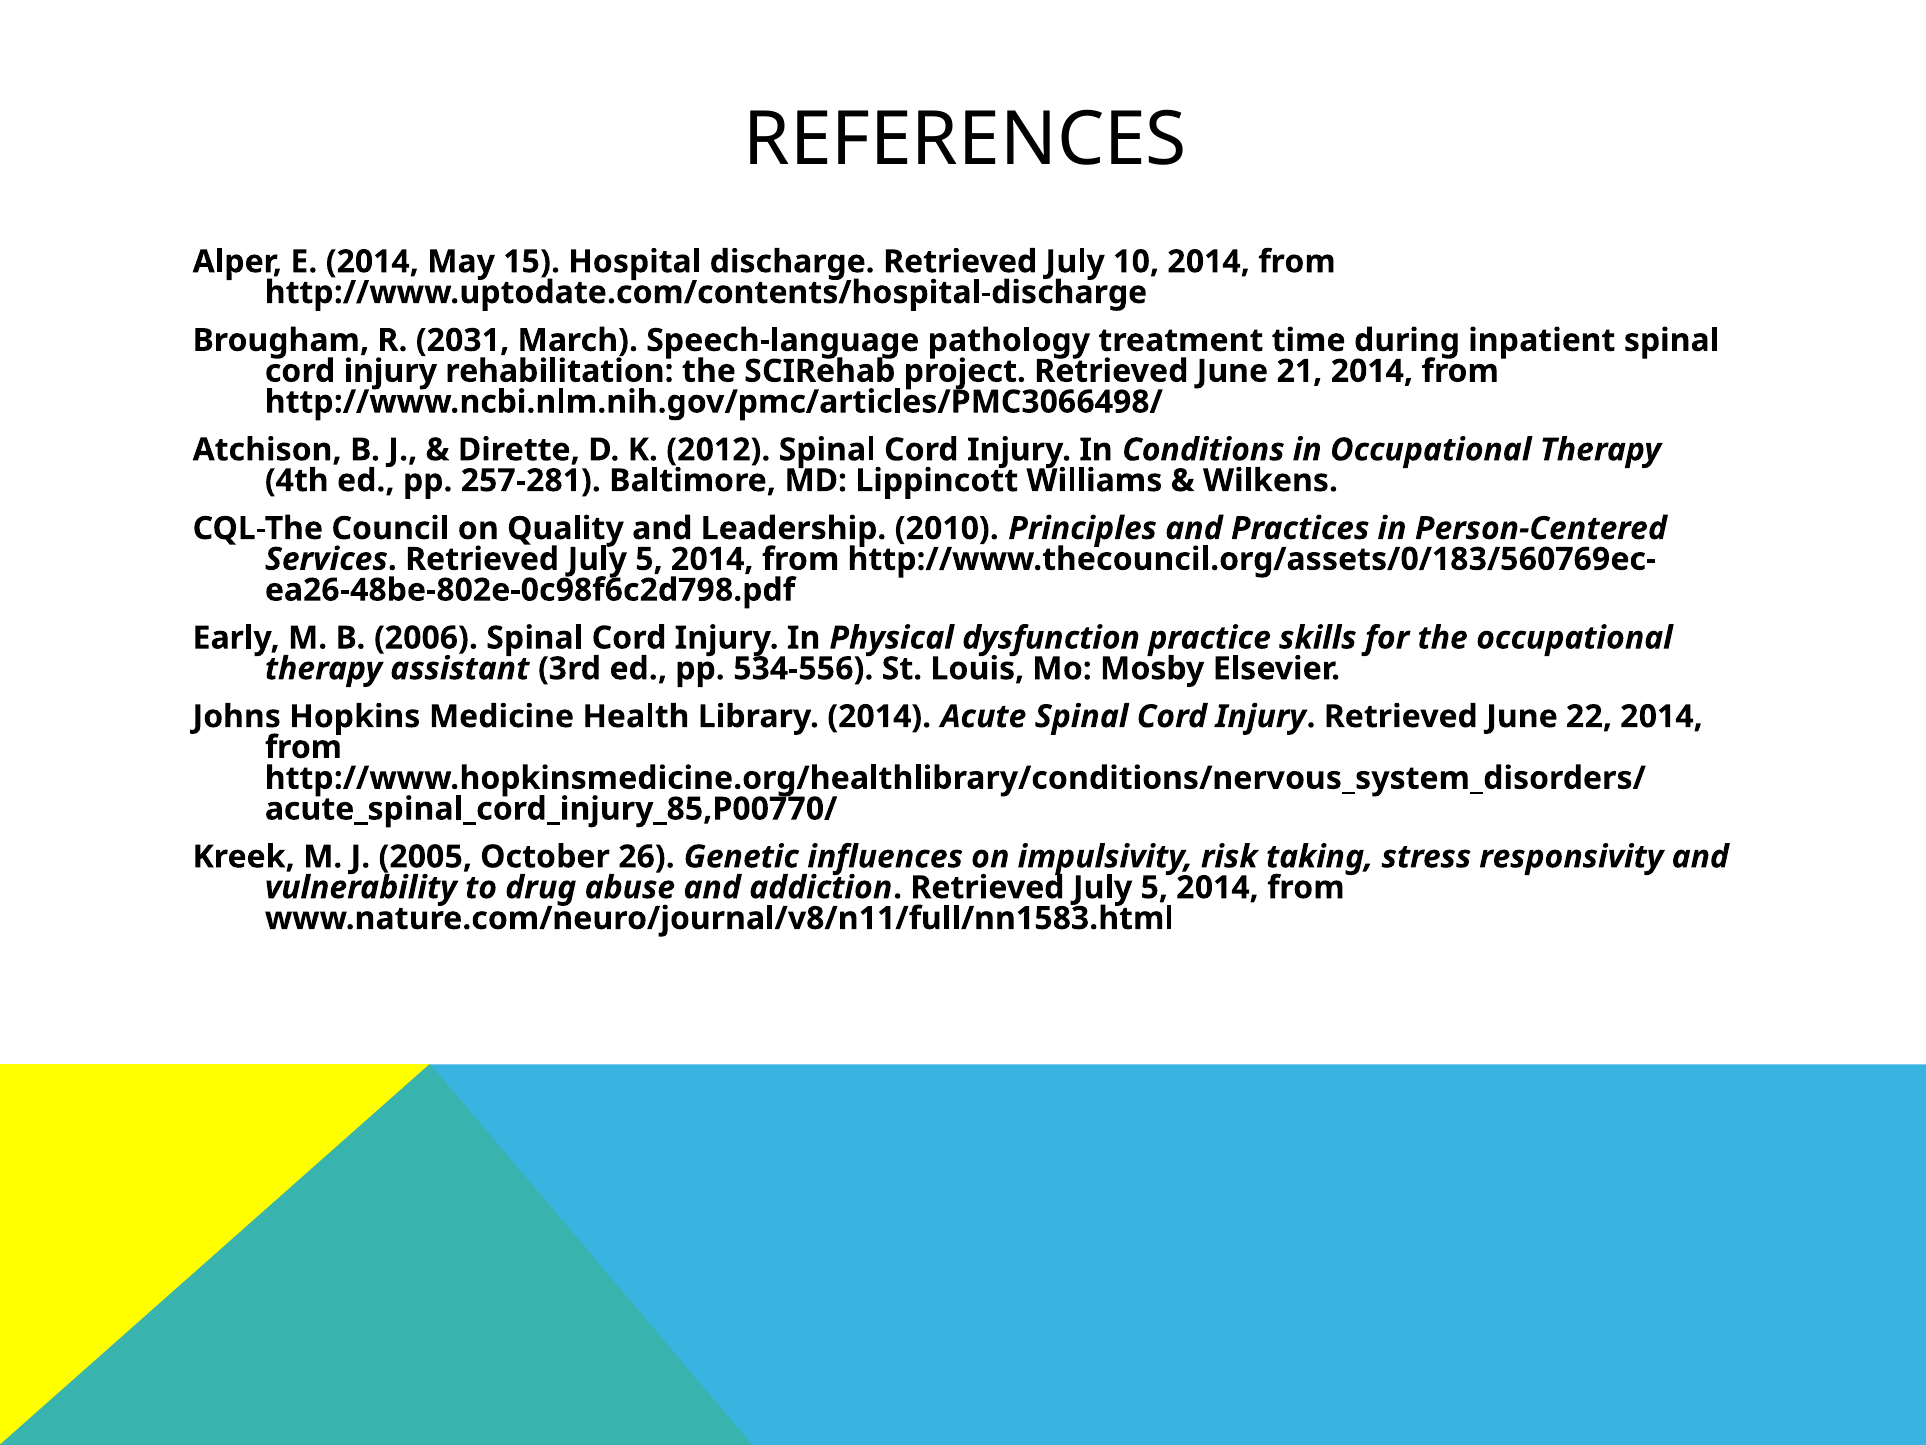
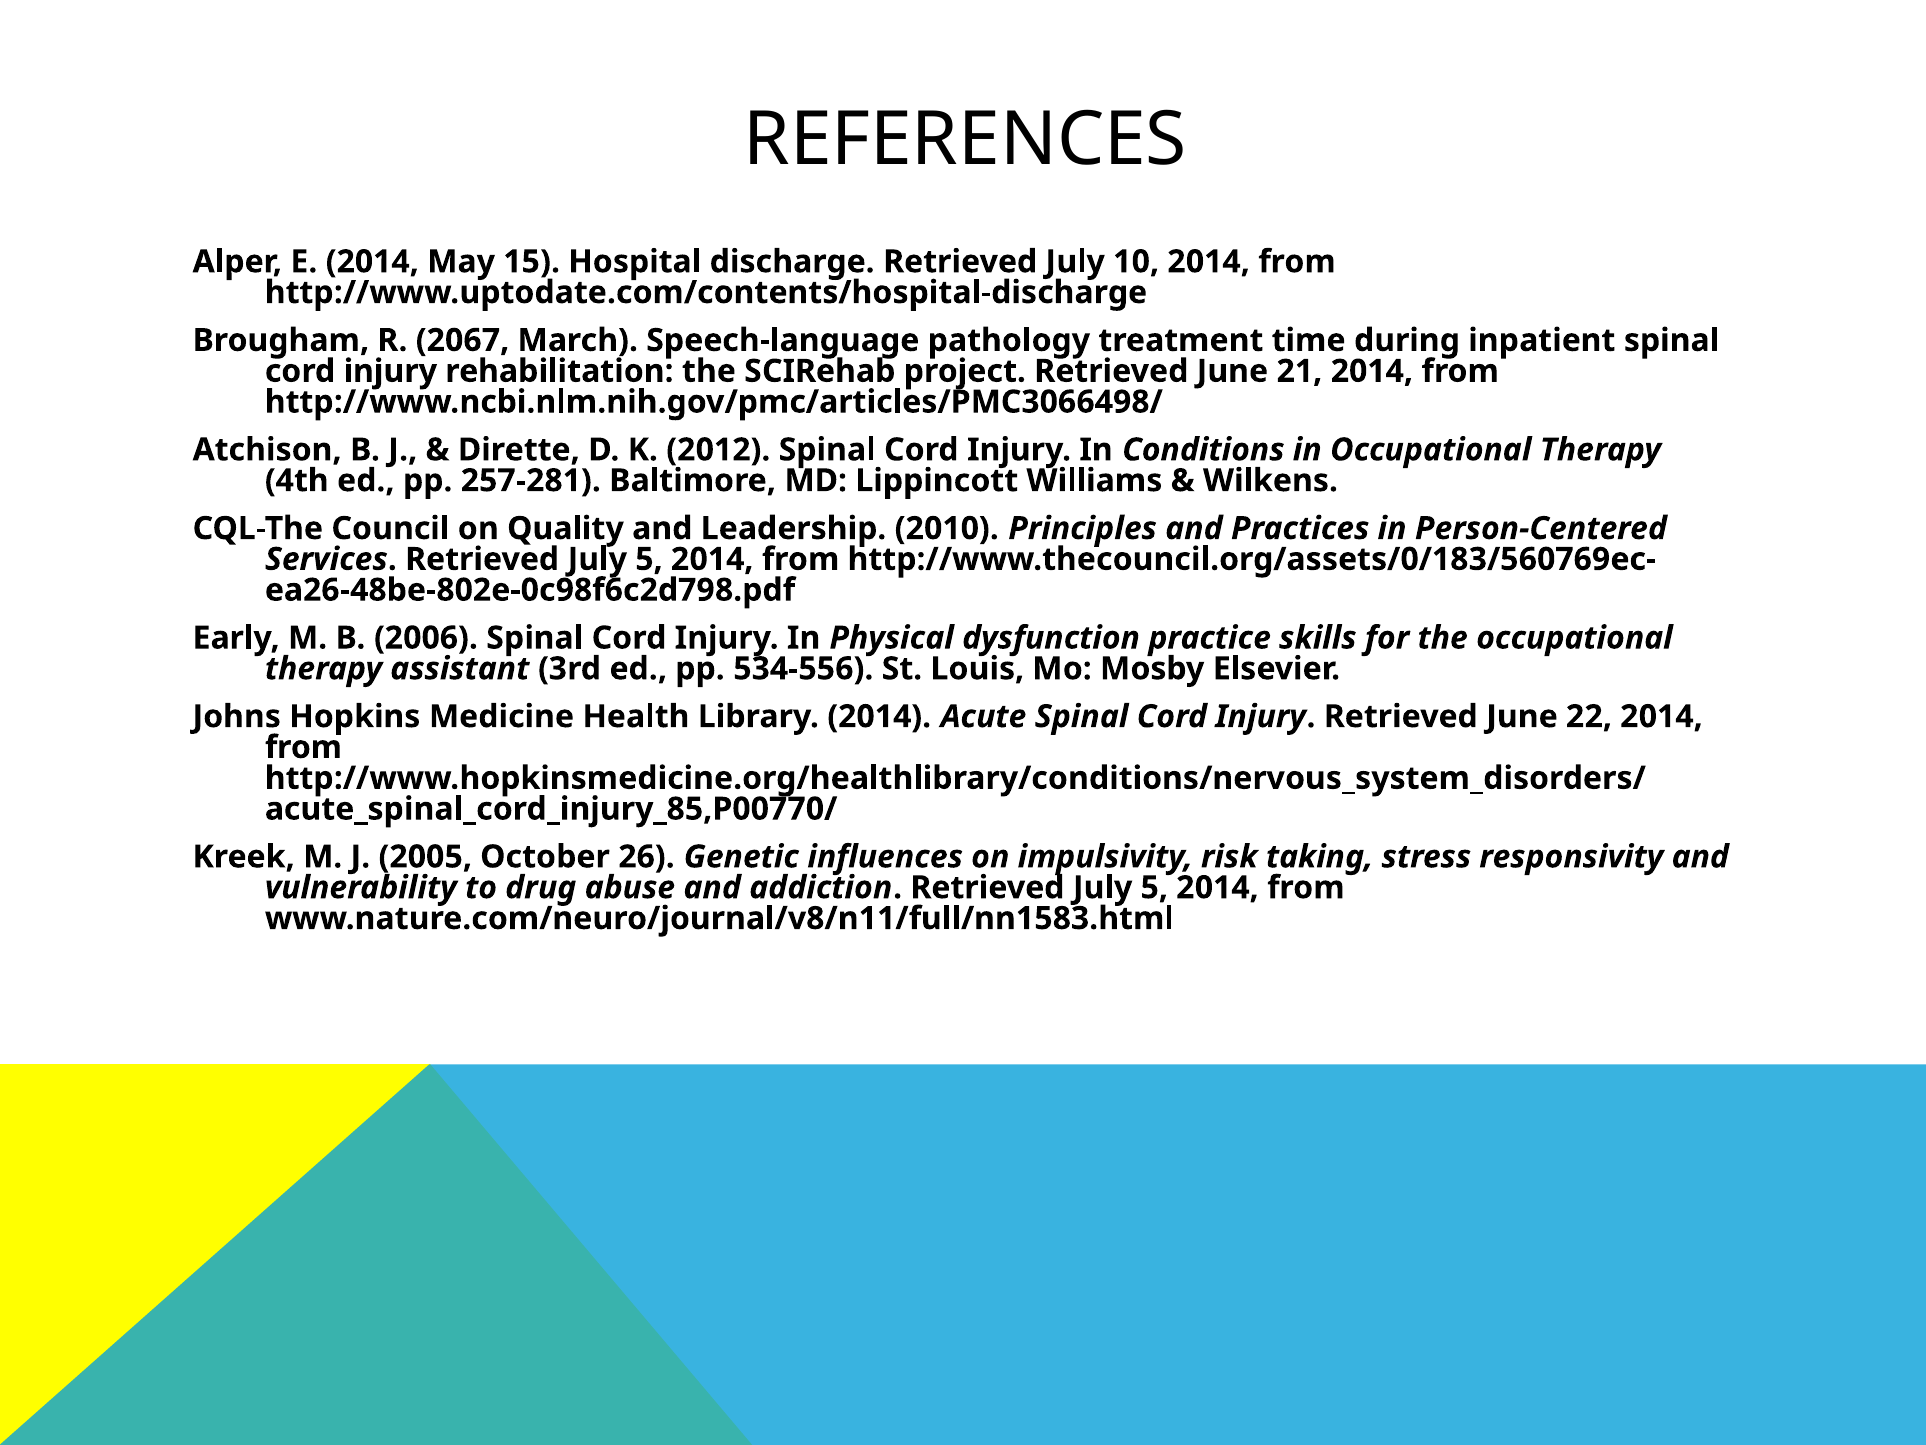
2031: 2031 -> 2067
